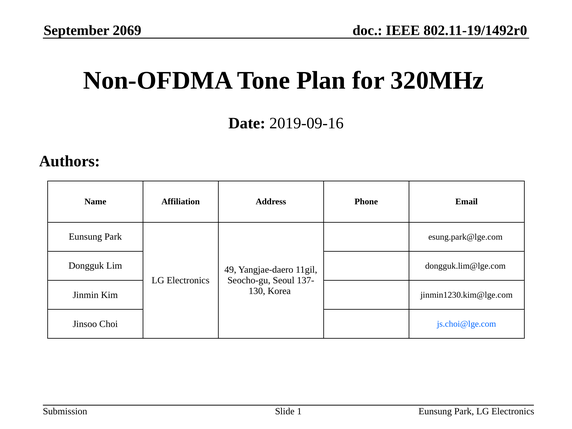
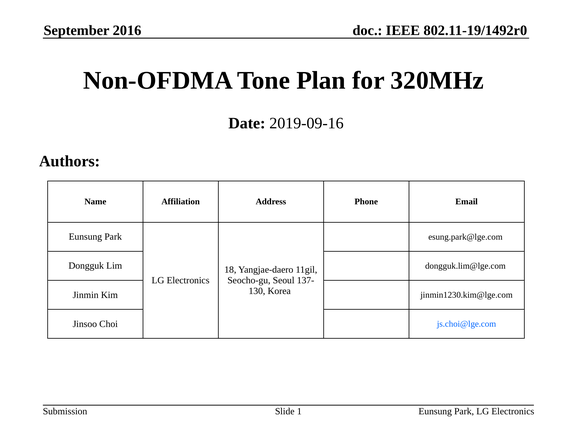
2069: 2069 -> 2016
49: 49 -> 18
